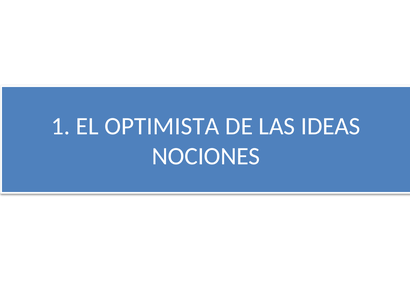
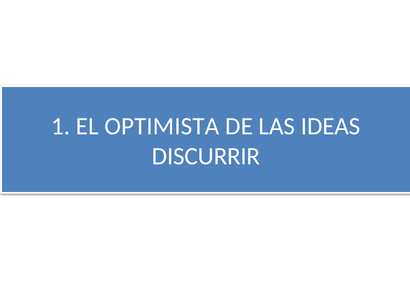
NOCIONES: NOCIONES -> DISCURRIR
